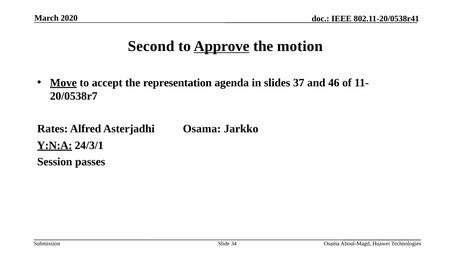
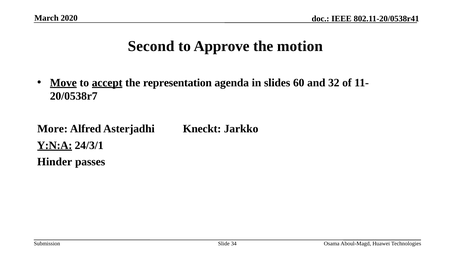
Approve underline: present -> none
accept underline: none -> present
37: 37 -> 60
46: 46 -> 32
Rates: Rates -> More
Asterjadhi Osama: Osama -> Kneckt
Session: Session -> Hinder
